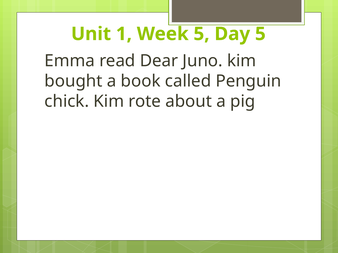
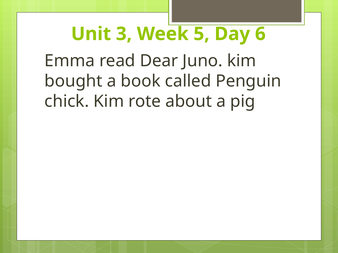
1: 1 -> 3
Day 5: 5 -> 6
